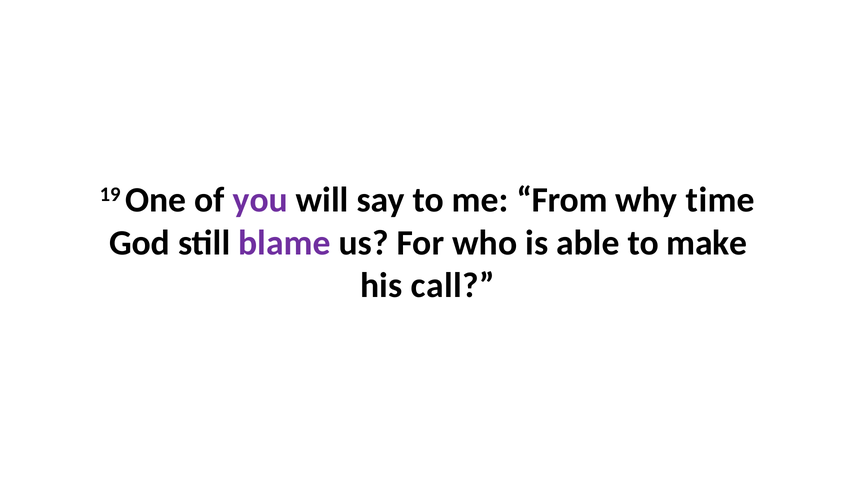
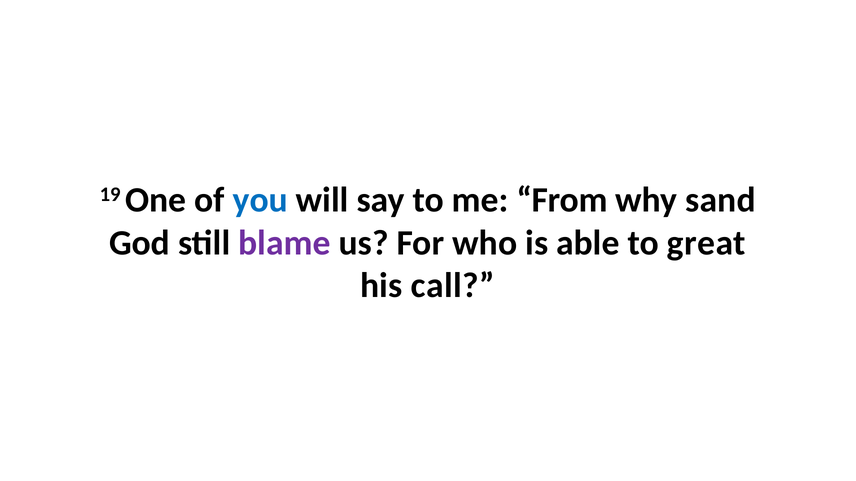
you colour: purple -> blue
time: time -> sand
make: make -> great
